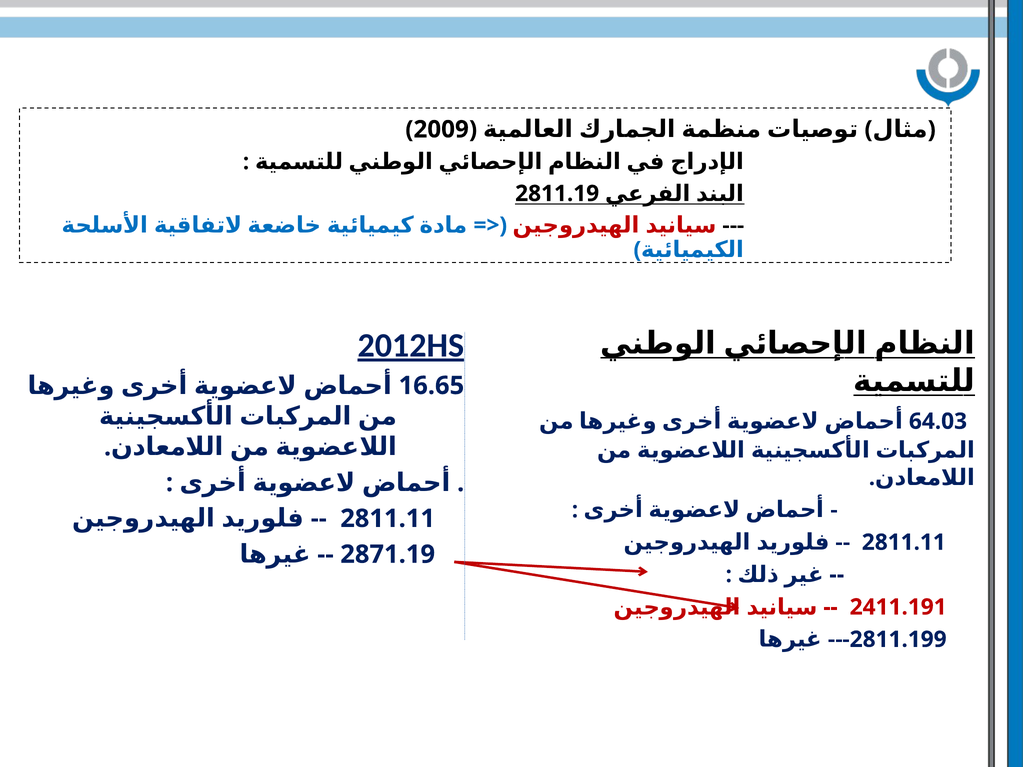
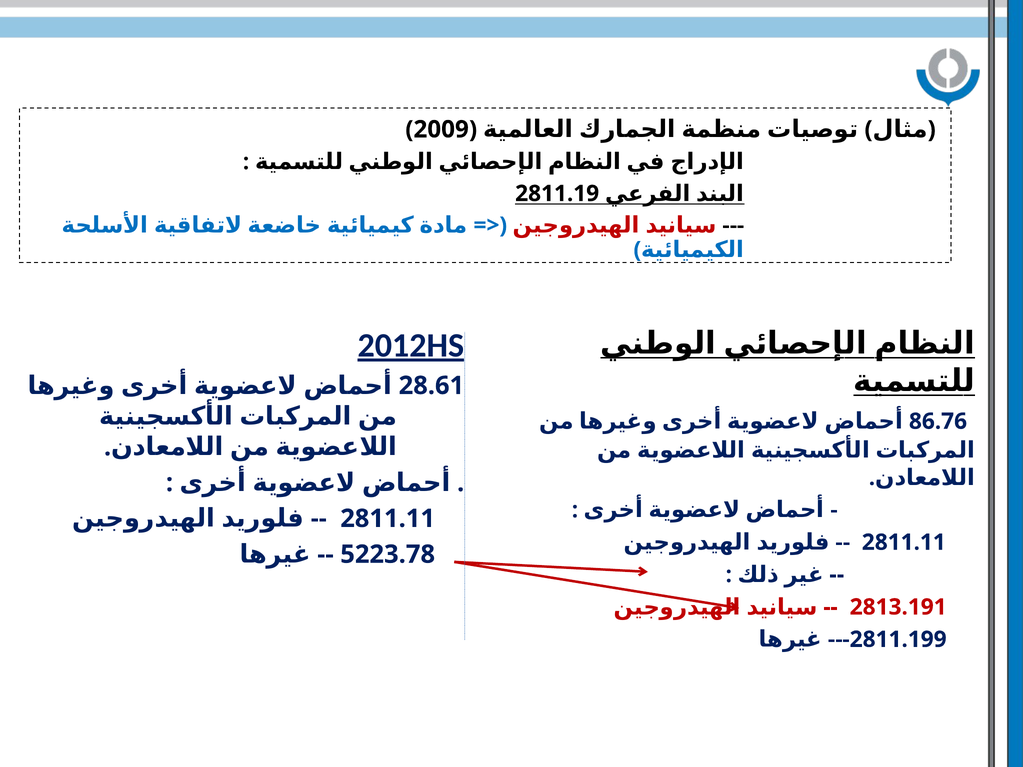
16.65: 16.65 -> 28.61
64.03: 64.03 -> 86.76
2871.19: 2871.19 -> 5223.78
2411.191: 2411.191 -> 2813.191
